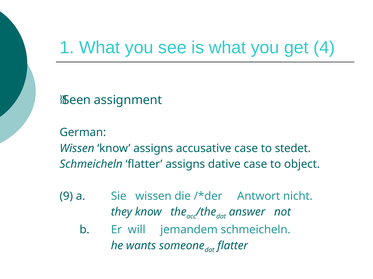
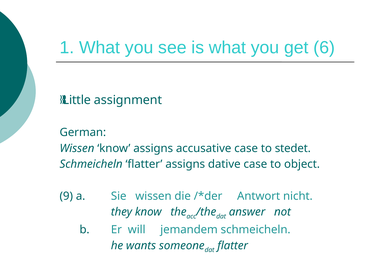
4: 4 -> 6
Seen: Seen -> Little
